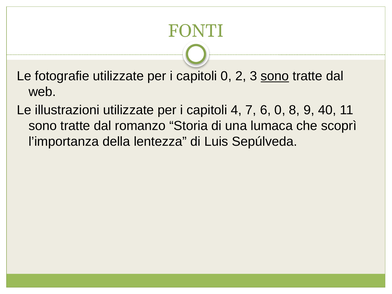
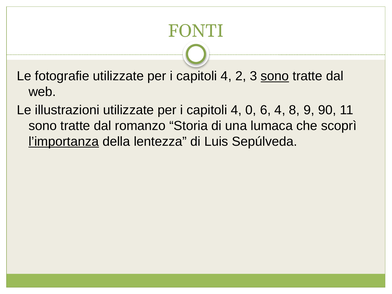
0 at (226, 76): 0 -> 4
7: 7 -> 0
6 0: 0 -> 4
40: 40 -> 90
l’importanza underline: none -> present
